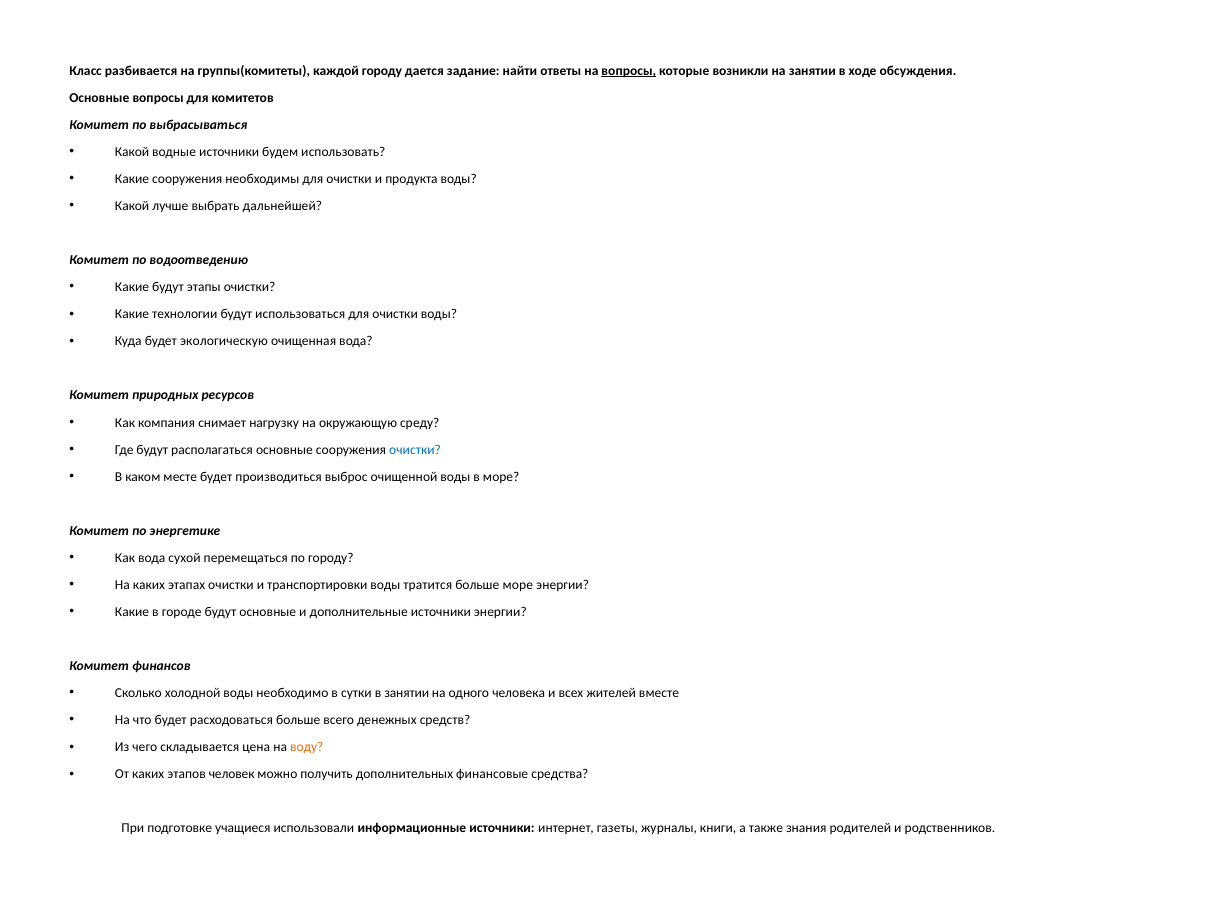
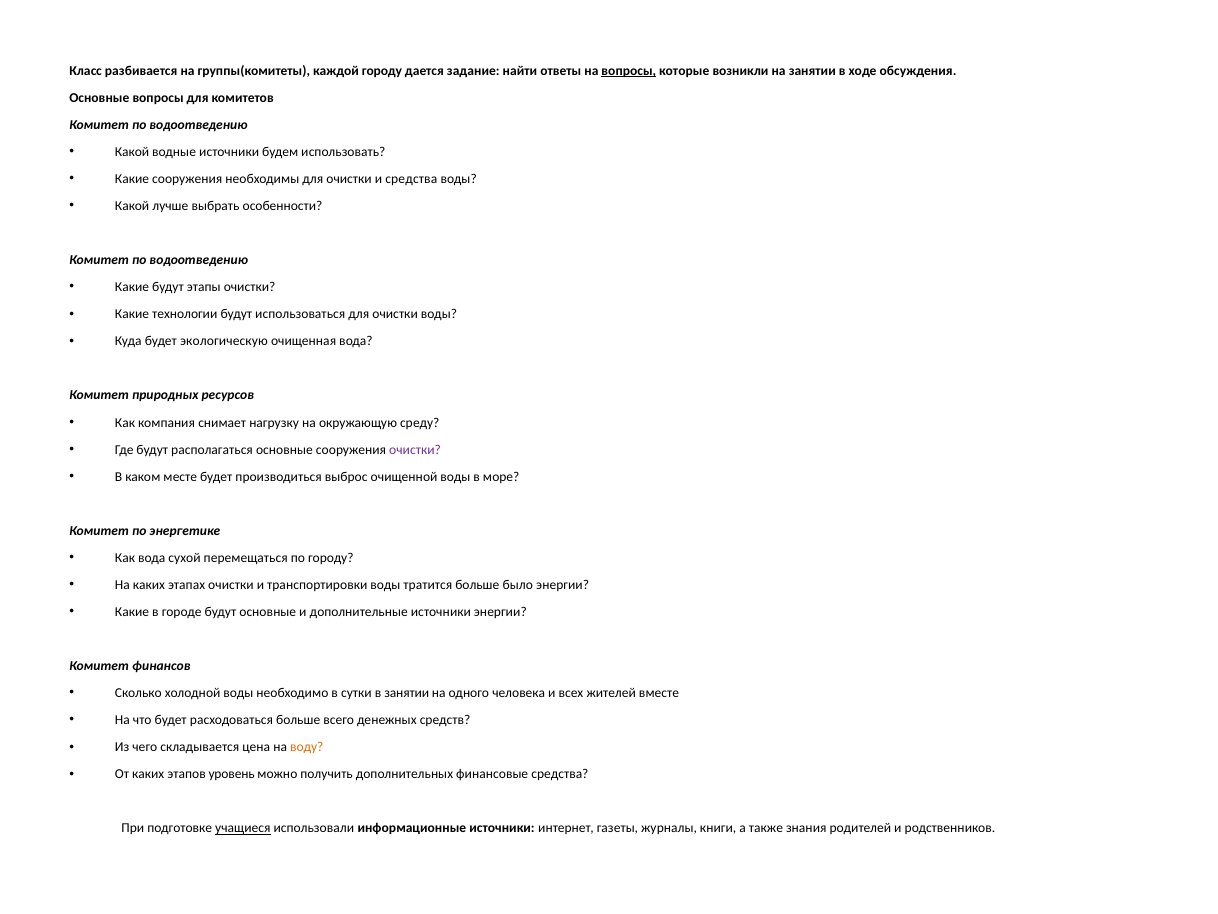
выбрасываться at (198, 125): выбрасываться -> водоотведению
и продукта: продукта -> средства
дальнейшей: дальнейшей -> особенности
очистки at (415, 449) colour: blue -> purple
больше море: море -> было
человек: человек -> уровень
учащиеся underline: none -> present
